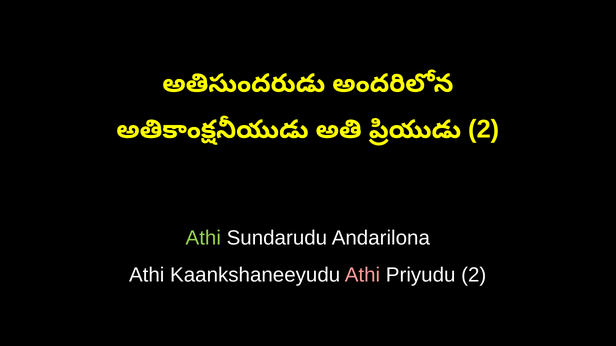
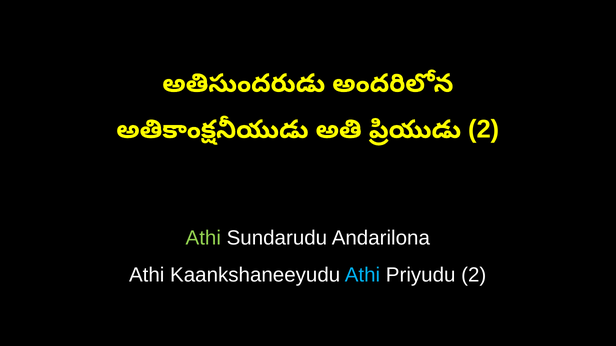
Athi at (362, 276) colour: pink -> light blue
